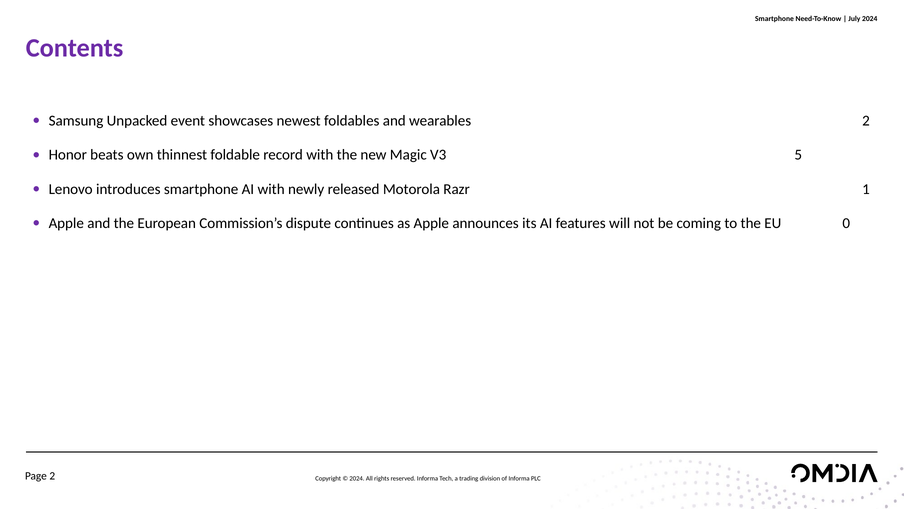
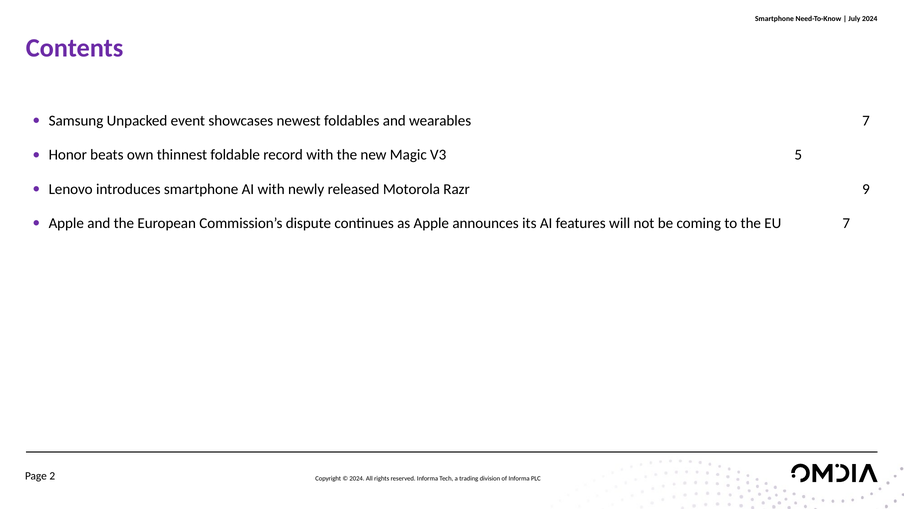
wearables 2: 2 -> 7
1: 1 -> 9
EU 0: 0 -> 7
